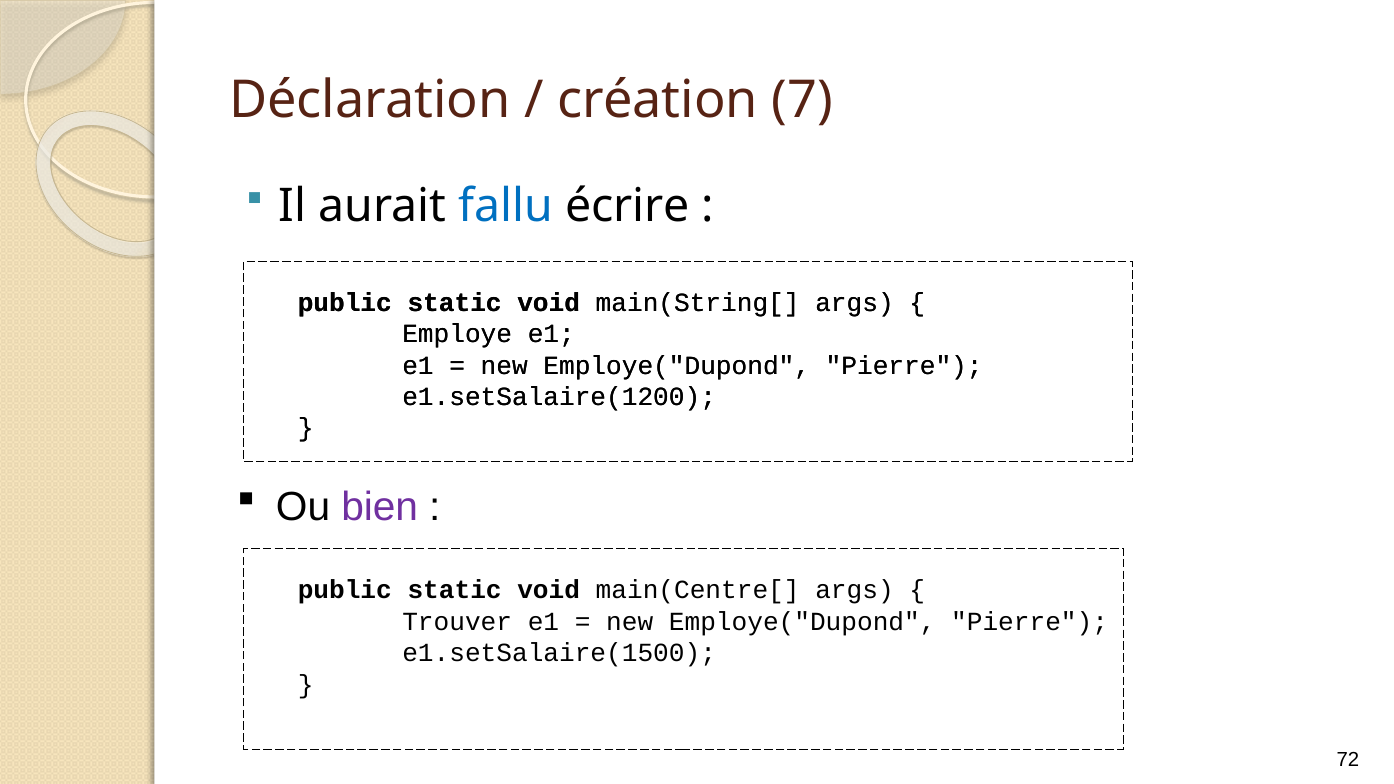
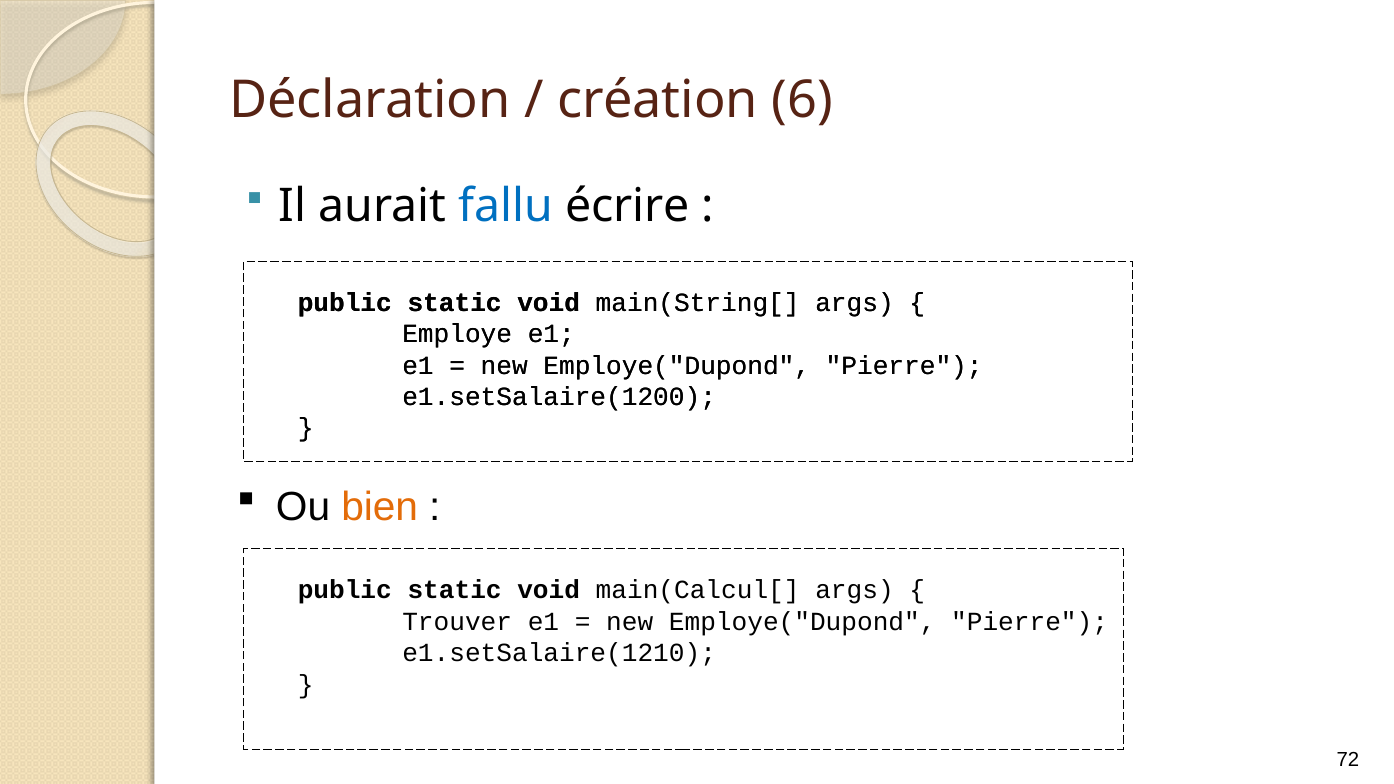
7: 7 -> 6
bien colour: purple -> orange
main(Centre[: main(Centre[ -> main(Calcul[
e1.setSalaire(1500: e1.setSalaire(1500 -> e1.setSalaire(1210
